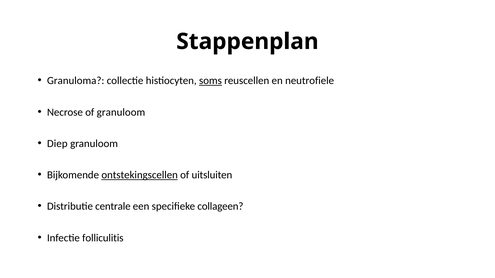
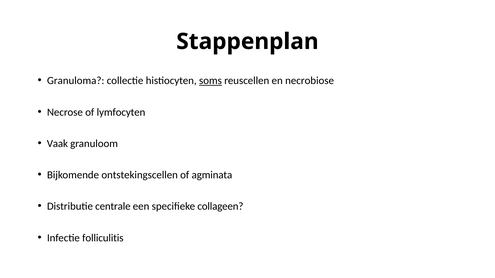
neutrofiele: neutrofiele -> necrobiose
of granuloom: granuloom -> lymfocyten
Diep: Diep -> Vaak
ontstekingscellen underline: present -> none
uitsluiten: uitsluiten -> agminata
